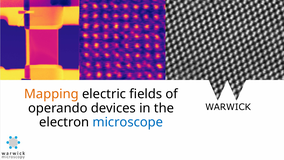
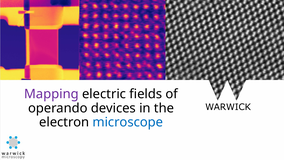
Mapping colour: orange -> purple
